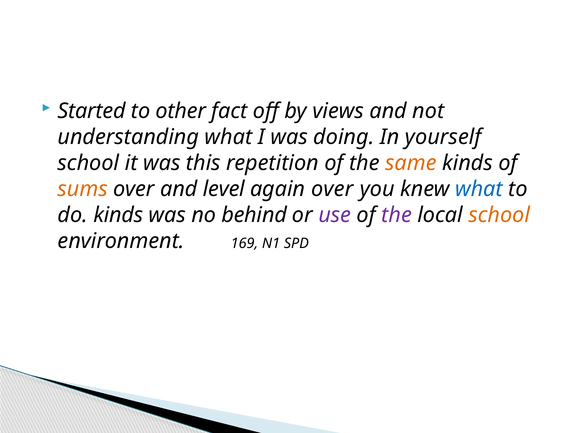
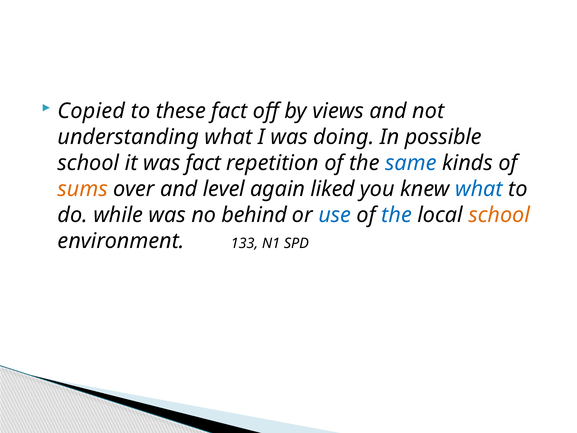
Started: Started -> Copied
other: other -> these
yourself: yourself -> possible
was this: this -> fact
same colour: orange -> blue
again over: over -> liked
do kinds: kinds -> while
use colour: purple -> blue
the at (397, 215) colour: purple -> blue
169: 169 -> 133
